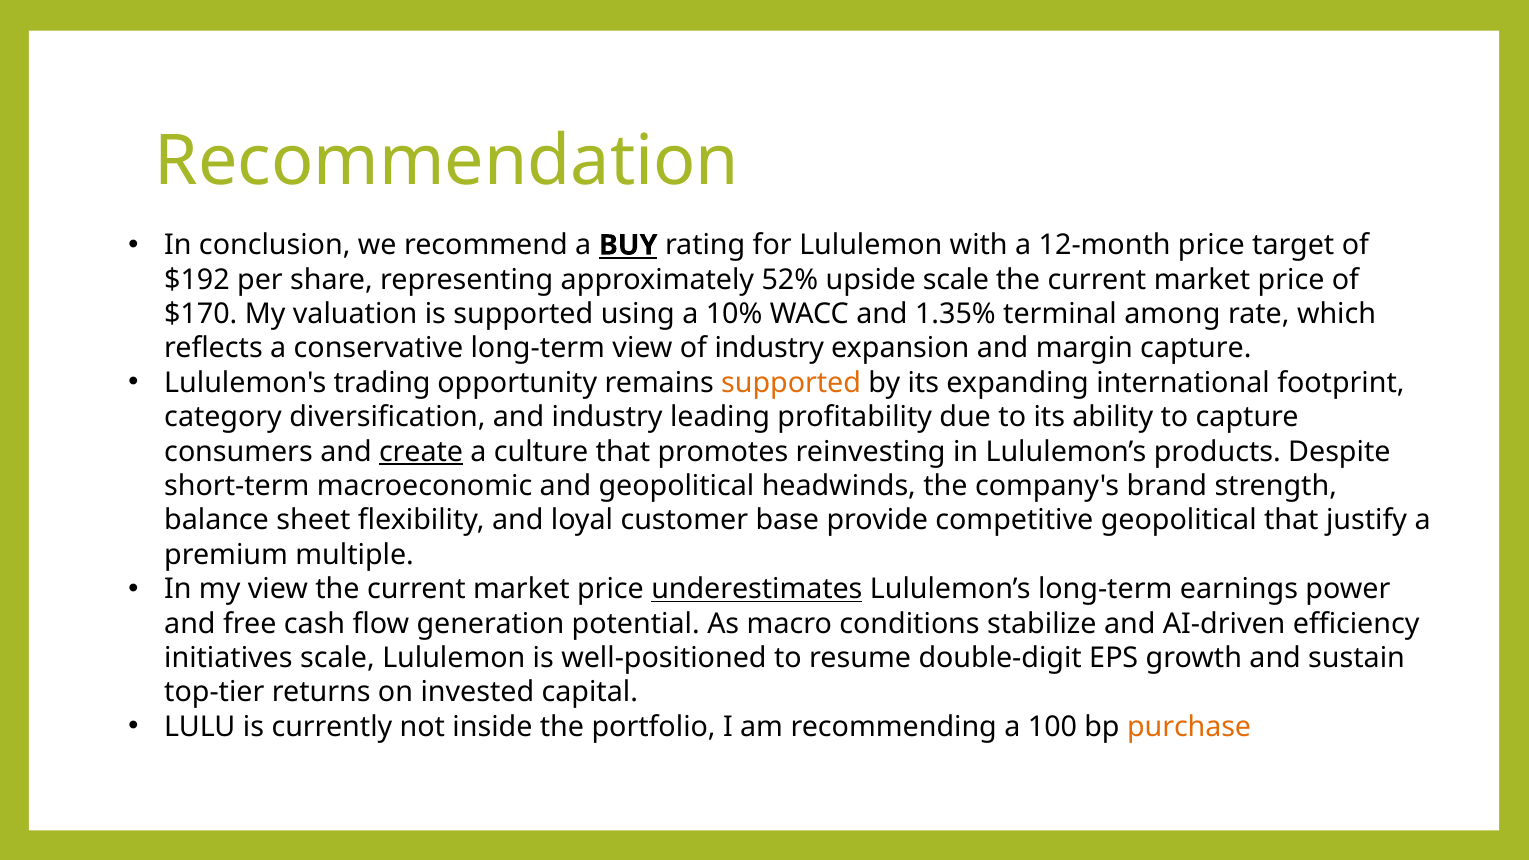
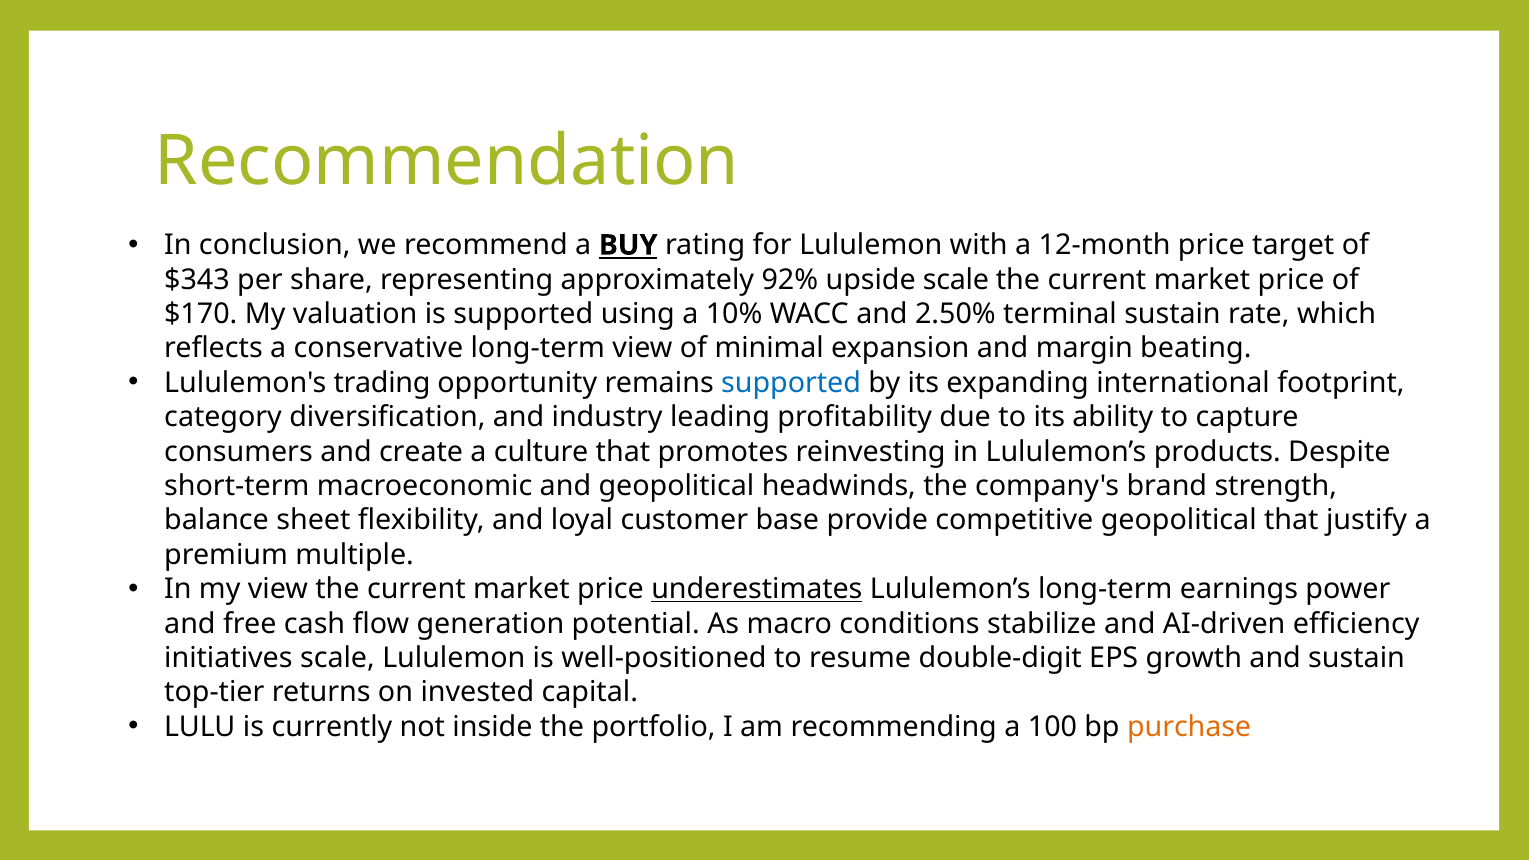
$192: $192 -> $343
52%: 52% -> 92%
1.35%: 1.35% -> 2.50%
terminal among: among -> sustain
of industry: industry -> minimal
margin capture: capture -> beating
supported at (791, 383) colour: orange -> blue
create underline: present -> none
